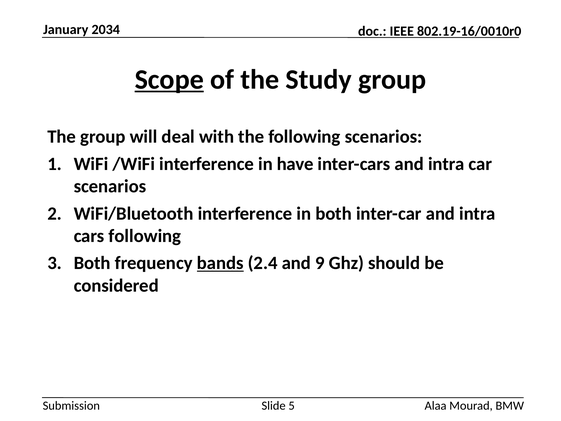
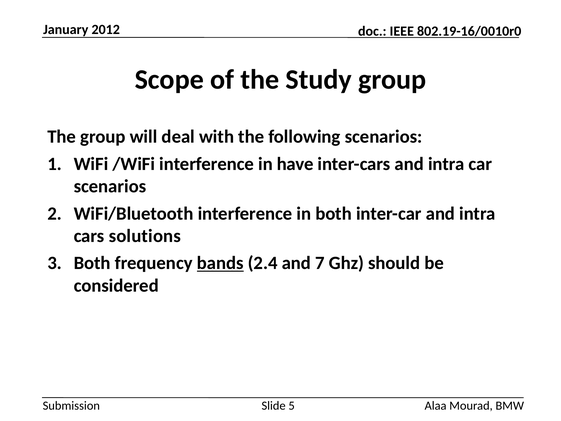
2034: 2034 -> 2012
Scope underline: present -> none
cars following: following -> solutions
9: 9 -> 7
